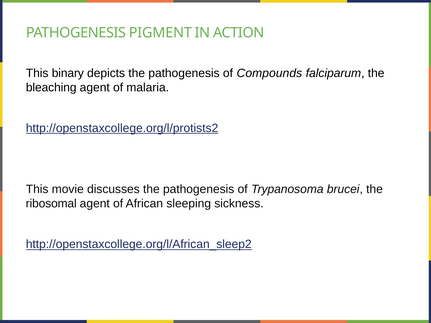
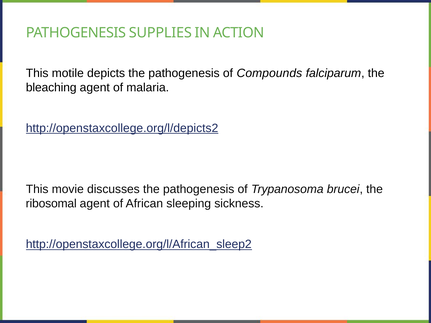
PIGMENT: PIGMENT -> SUPPLIES
binary: binary -> motile
http://openstaxcollege.org/l/protists2: http://openstaxcollege.org/l/protists2 -> http://openstaxcollege.org/l/depicts2
